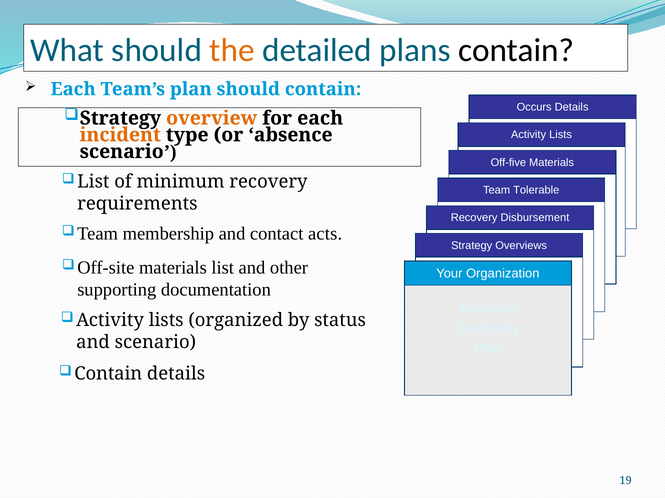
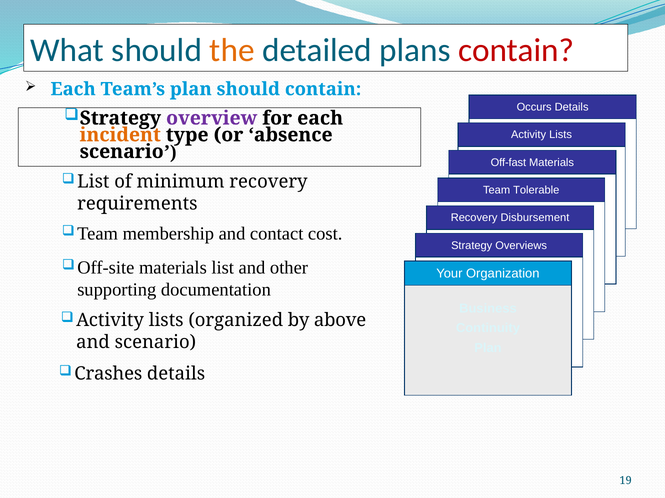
contain at (516, 50) colour: black -> red
overview colour: orange -> purple
Off-five: Off-five -> Off-fast
acts: acts -> cost
status: status -> above
Contain at (108, 374): Contain -> Crashes
